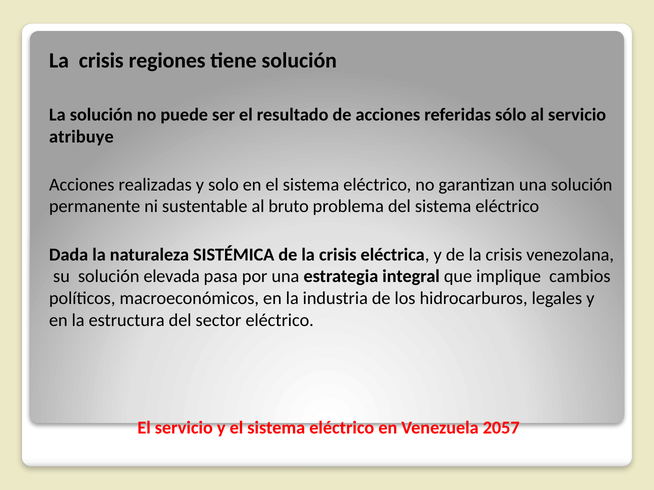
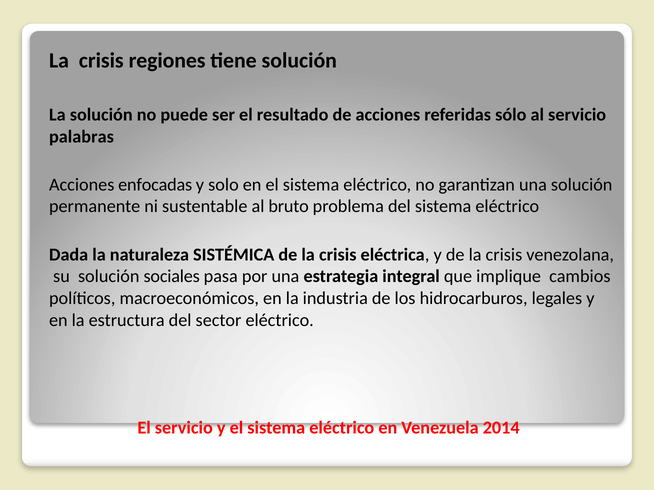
atribuye: atribuye -> palabras
realizadas: realizadas -> enfocadas
elevada: elevada -> sociales
2057: 2057 -> 2014
